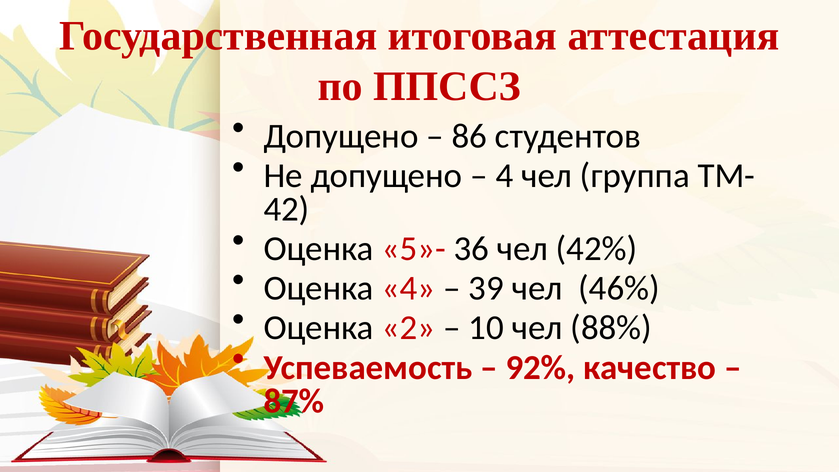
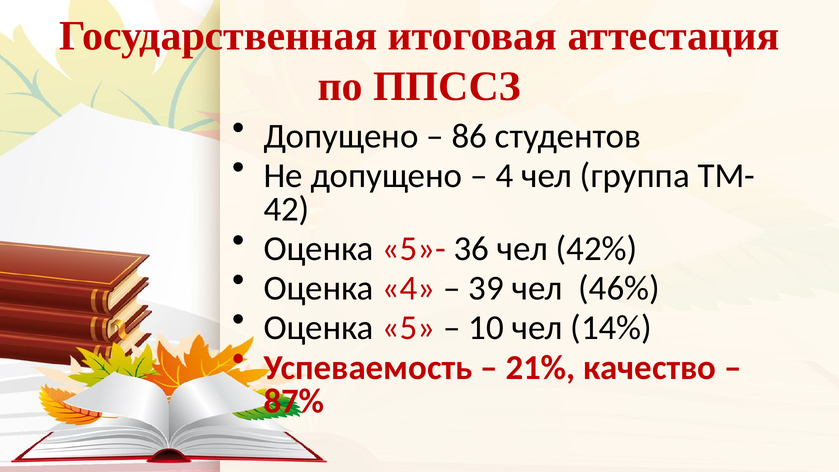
2: 2 -> 5
88%: 88% -> 14%
92%: 92% -> 21%
